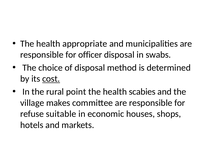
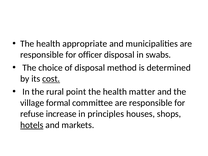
scabies: scabies -> matter
makes: makes -> formal
suitable: suitable -> increase
economic: economic -> principles
hotels underline: none -> present
